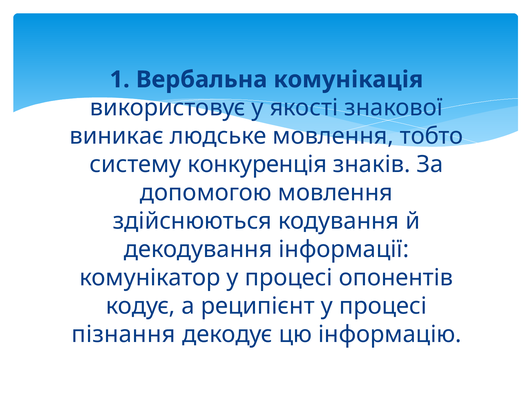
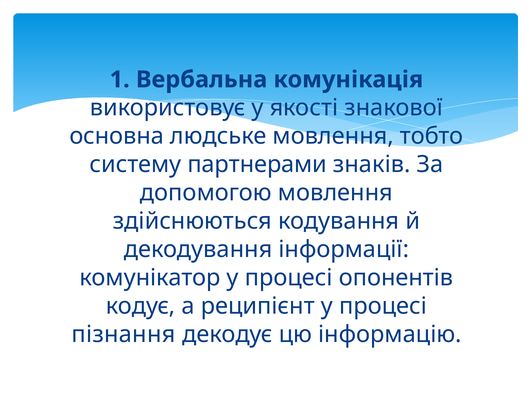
виникає: виникає -> основна
конкуренція: конкуренція -> партнерами
